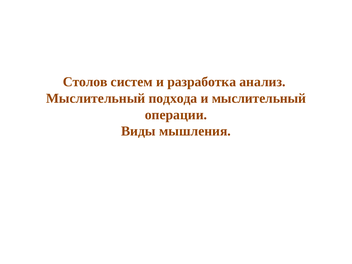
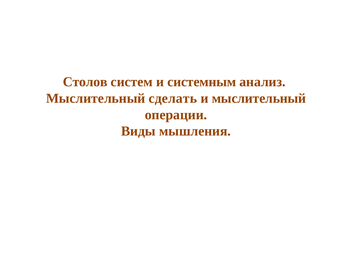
разработка: разработка -> системным
подхода: подхода -> сделать
